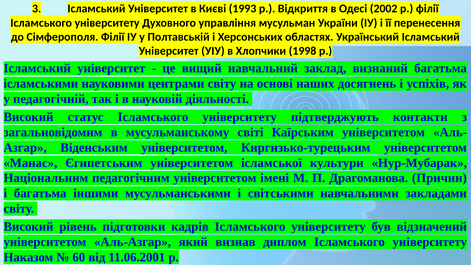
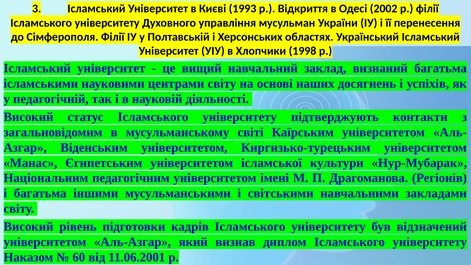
Причин: Причин -> Регіонів
